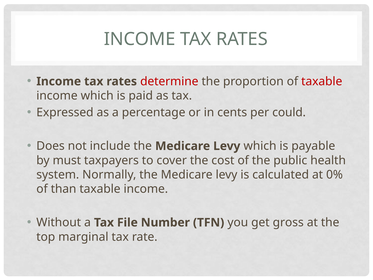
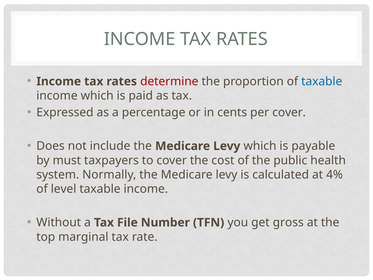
taxable at (322, 81) colour: red -> blue
per could: could -> cover
0%: 0% -> 4%
than: than -> level
